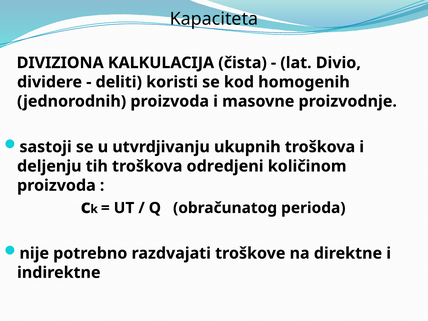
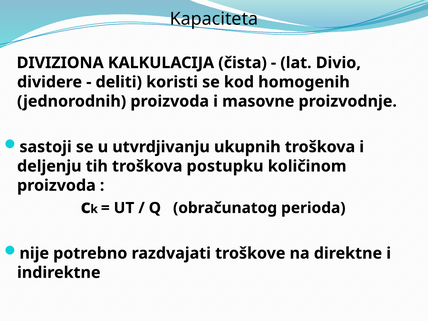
odredjeni: odredjeni -> postupku
